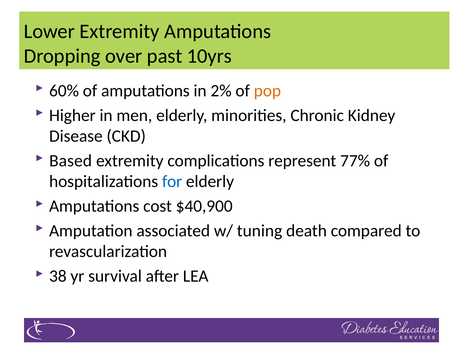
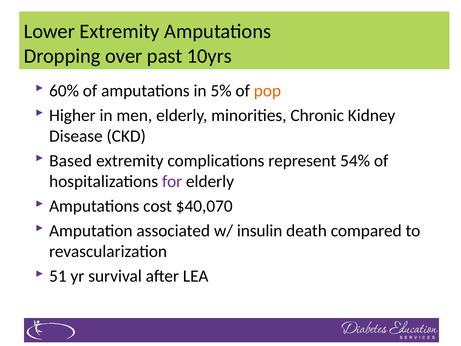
2%: 2% -> 5%
77%: 77% -> 54%
for colour: blue -> purple
$40,900: $40,900 -> $40,070
tuning: tuning -> insulin
38: 38 -> 51
